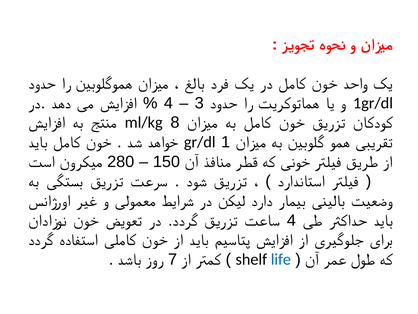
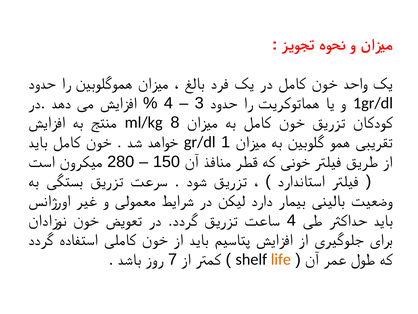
life colour: blue -> orange
